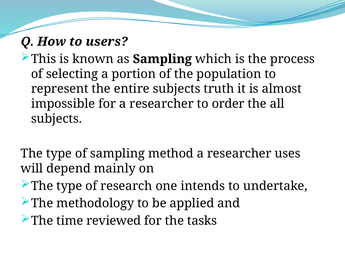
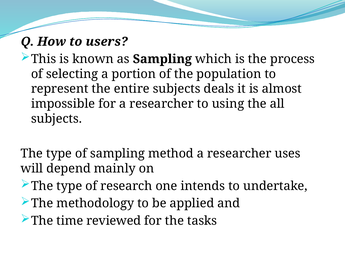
truth: truth -> deals
order: order -> using
